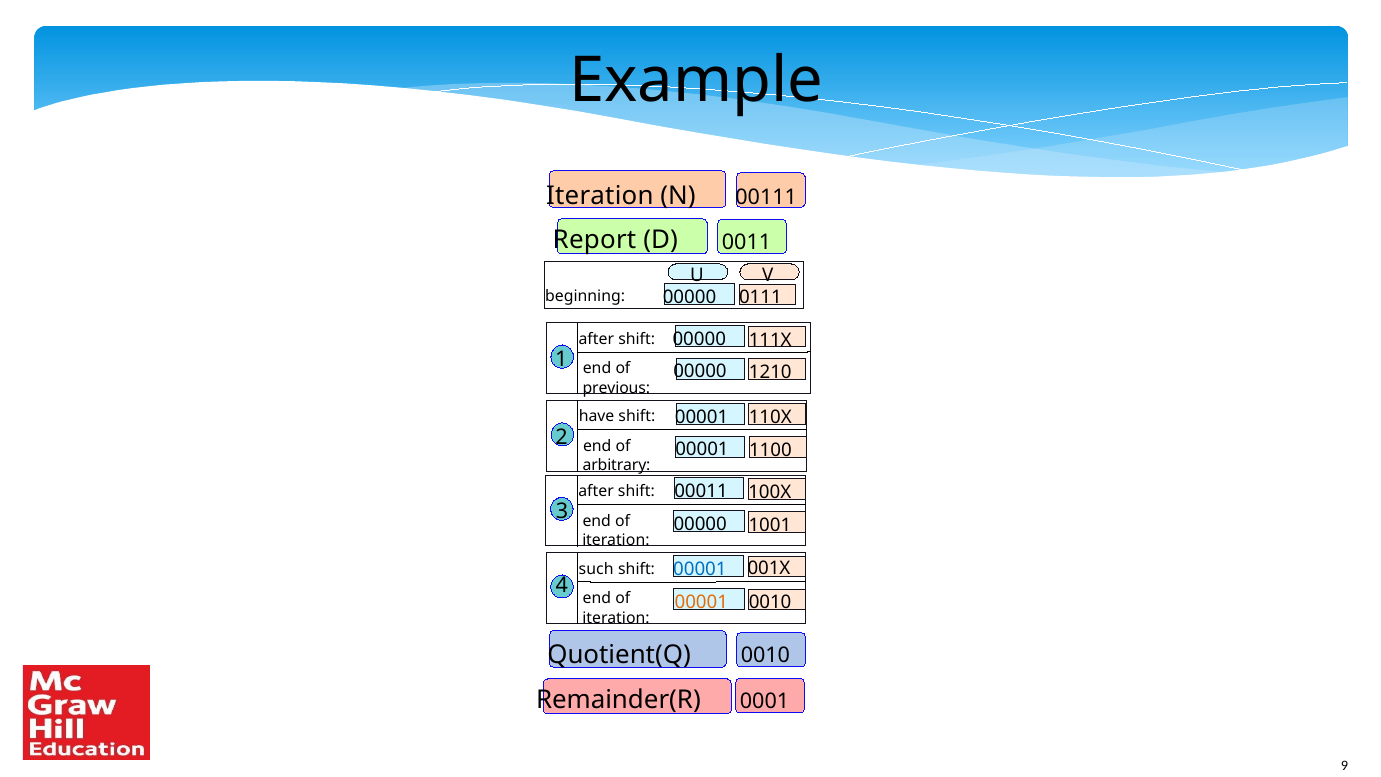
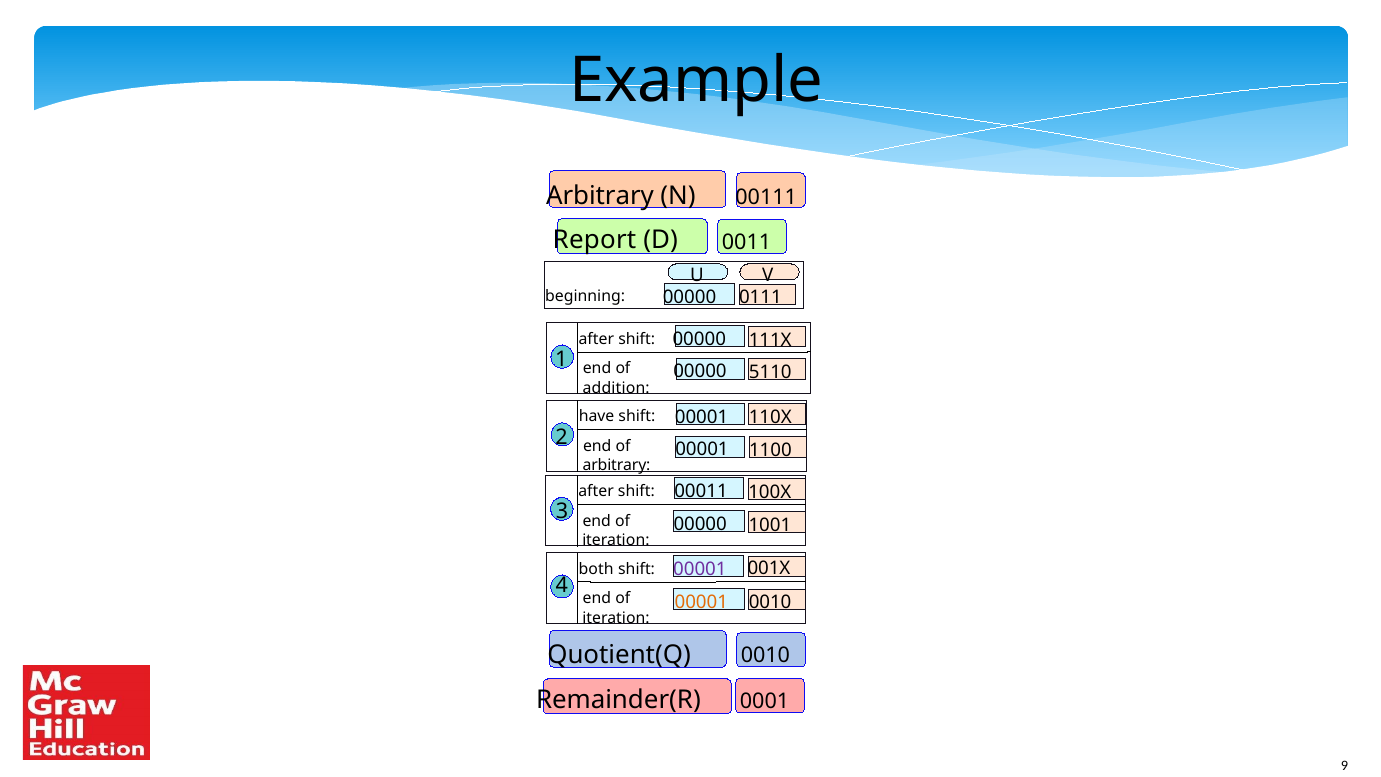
Iteration at (600, 196): Iteration -> Arbitrary
1210: 1210 -> 5110
previous: previous -> addition
00001 at (700, 569) colour: blue -> purple
such: such -> both
